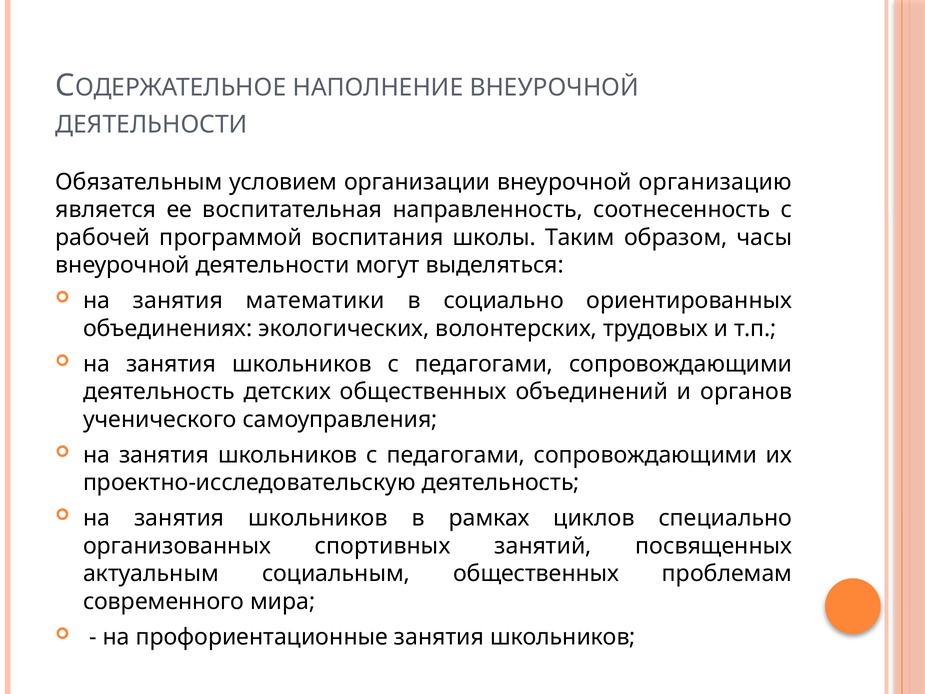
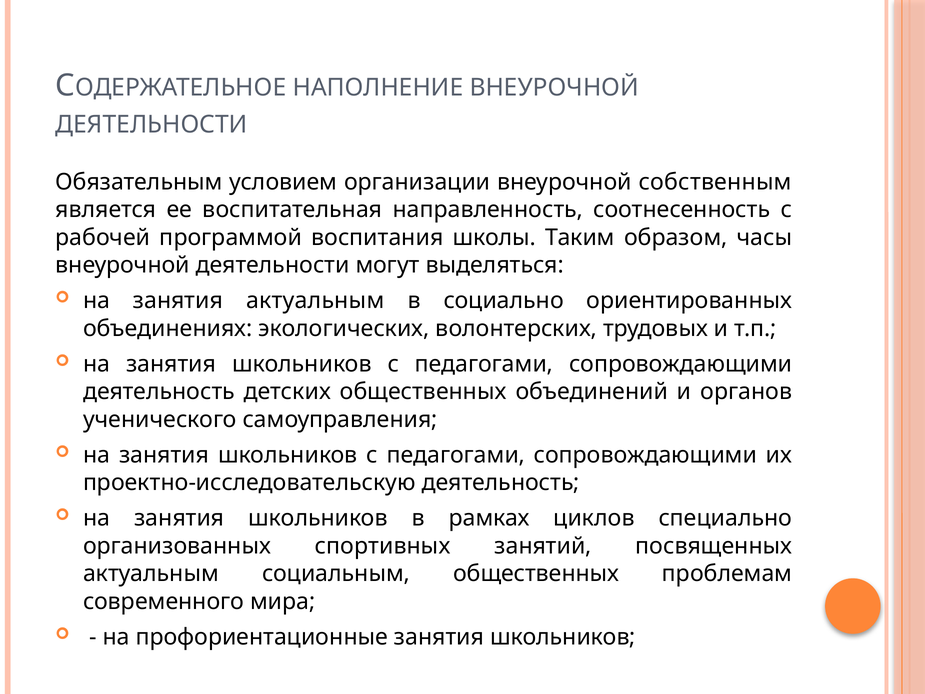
организацию: организацию -> собственным
занятия математики: математики -> актуальным
